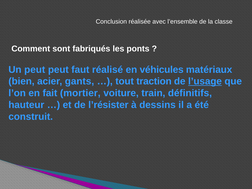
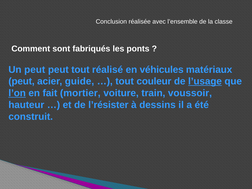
peut faut: faut -> tout
bien at (21, 81): bien -> peut
gants: gants -> guide
traction: traction -> couleur
l’on underline: none -> present
définitifs: définitifs -> voussoir
